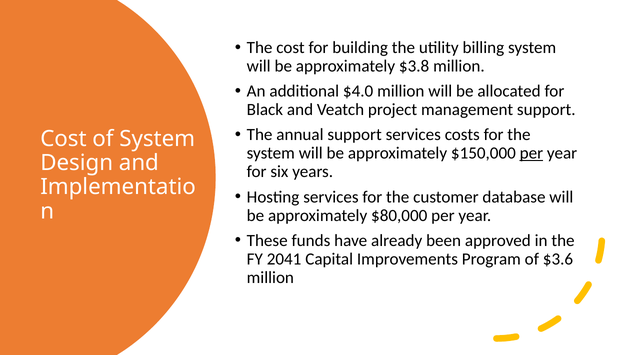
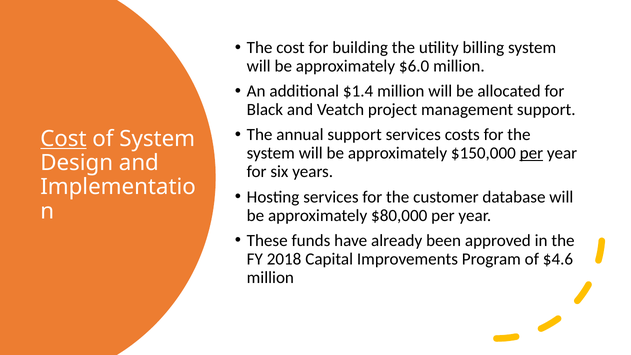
$3.8: $3.8 -> $6.0
$4.0: $4.0 -> $1.4
Cost at (63, 139) underline: none -> present
2041: 2041 -> 2018
$3.6: $3.6 -> $4.6
